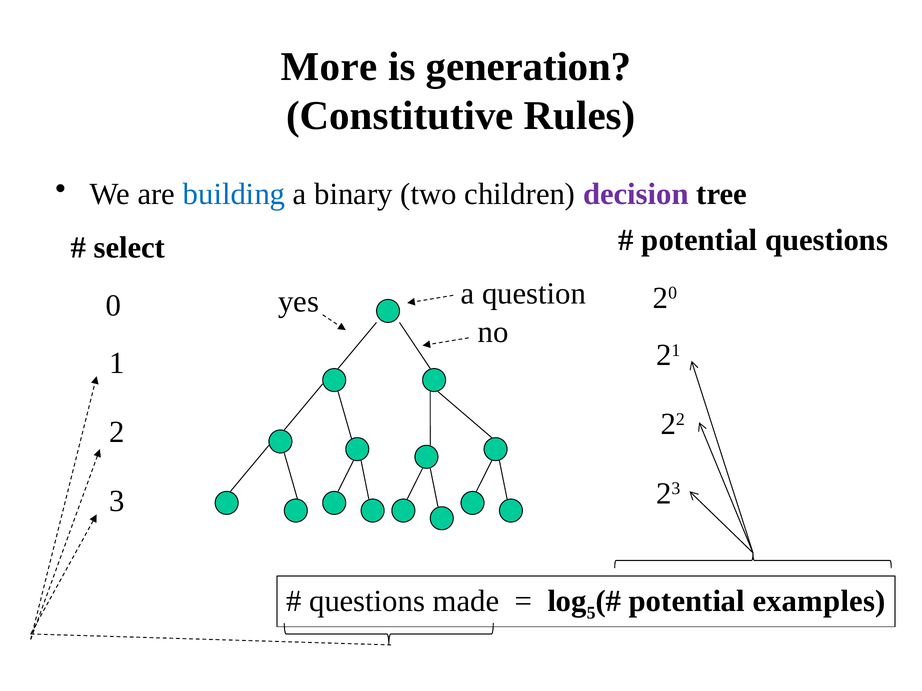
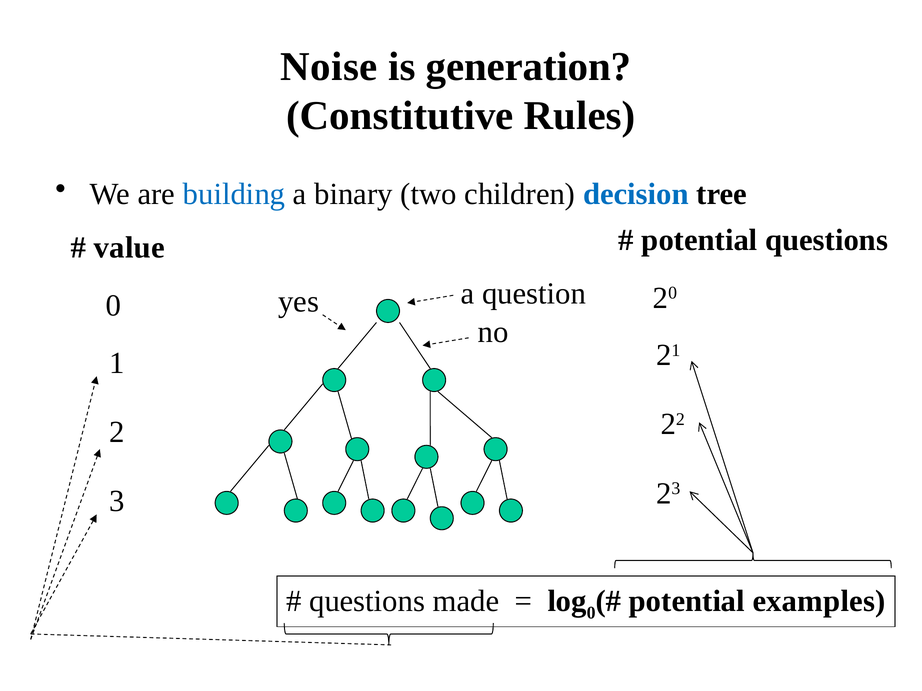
More: More -> Noise
decision colour: purple -> blue
select: select -> value
5 at (591, 613): 5 -> 0
